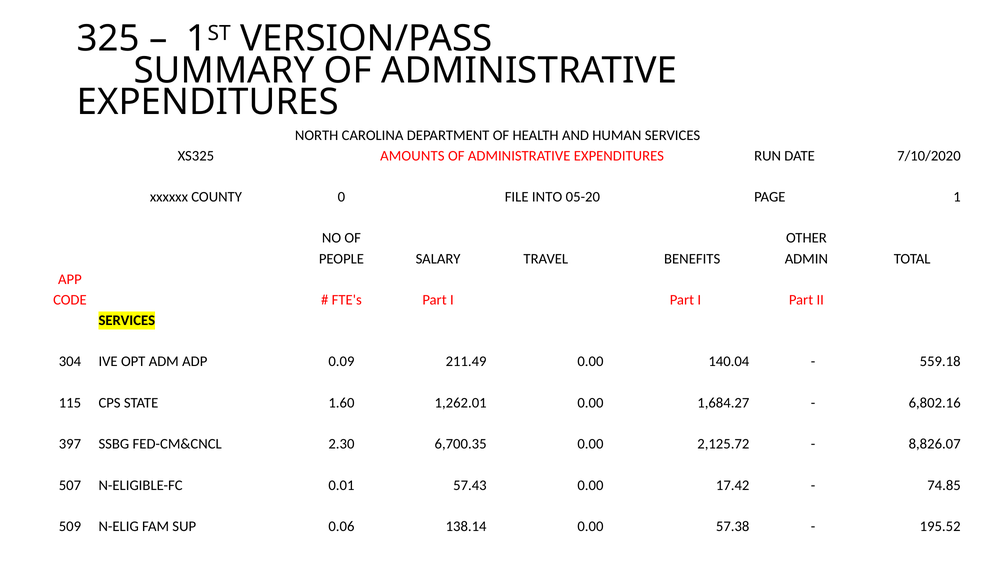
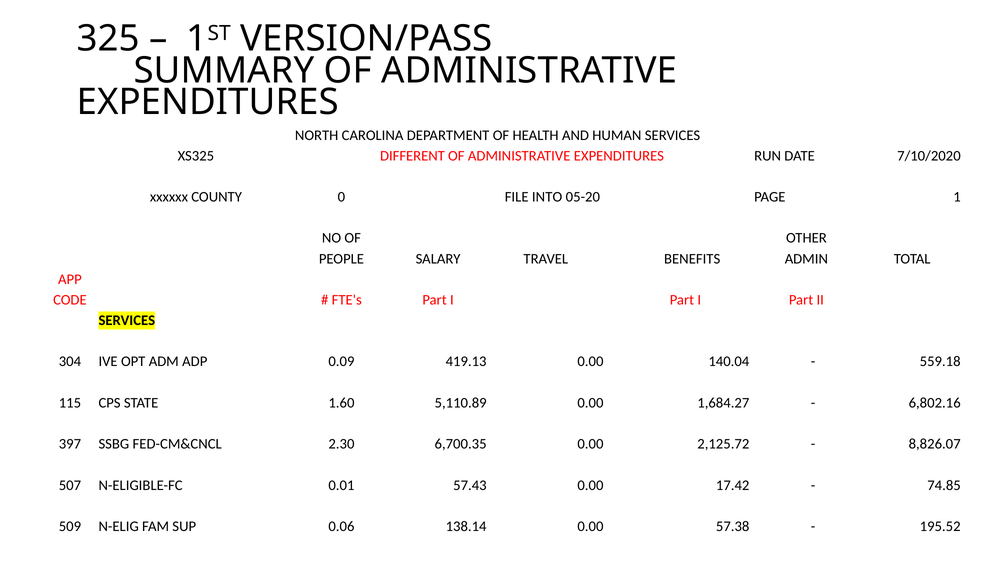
AMOUNTS: AMOUNTS -> DIFFERENT
211.49: 211.49 -> 419.13
1,262.01: 1,262.01 -> 5,110.89
